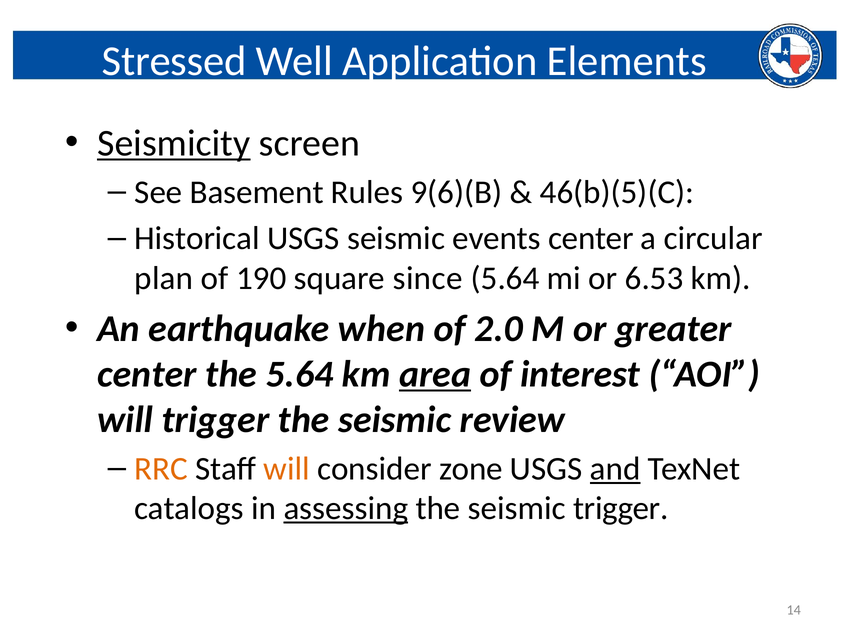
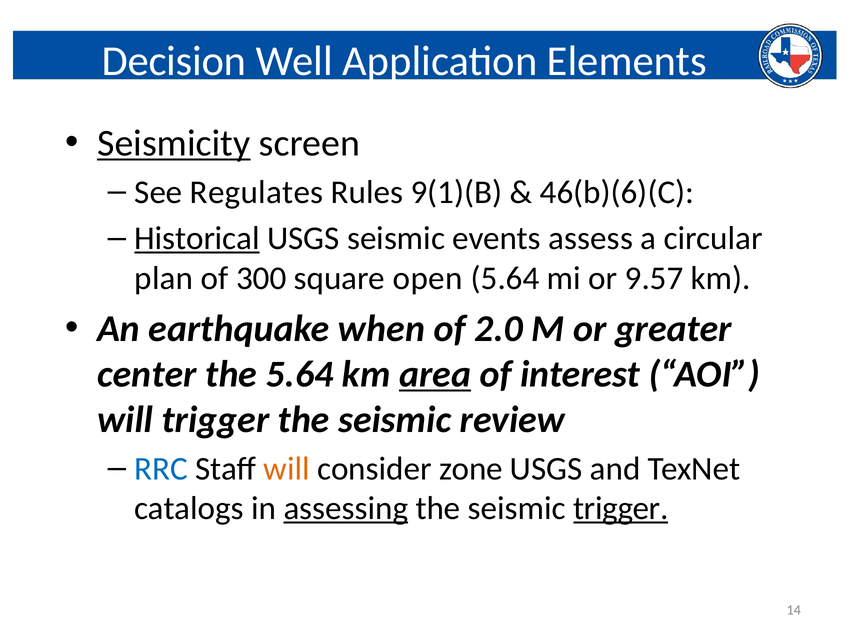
Stressed: Stressed -> Decision
Basement: Basement -> Regulates
9(6)(B: 9(6)(B -> 9(1)(B
46(b)(5)(C: 46(b)(5)(C -> 46(b)(6)(C
Historical underline: none -> present
events center: center -> assess
190: 190 -> 300
since: since -> open
6.53: 6.53 -> 9.57
RRC colour: orange -> blue
and underline: present -> none
trigger at (621, 508) underline: none -> present
